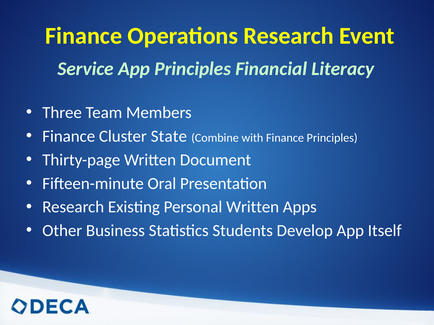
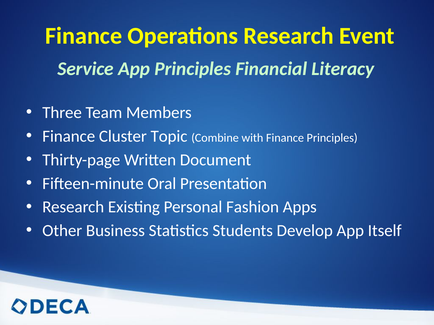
State: State -> Topic
Personal Written: Written -> Fashion
